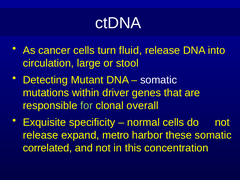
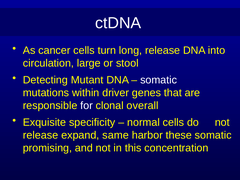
fluid: fluid -> long
for colour: light green -> white
metro: metro -> same
correlated: correlated -> promising
